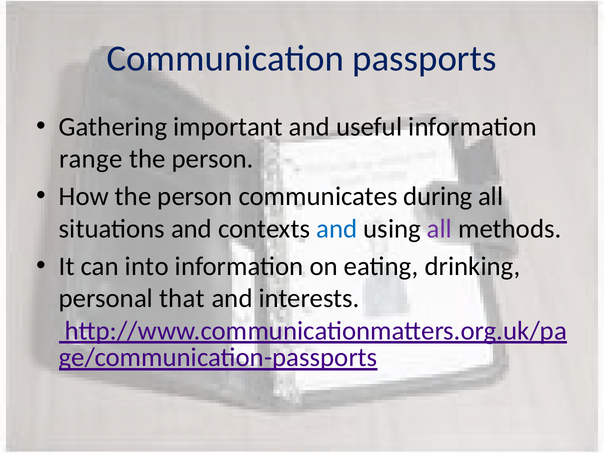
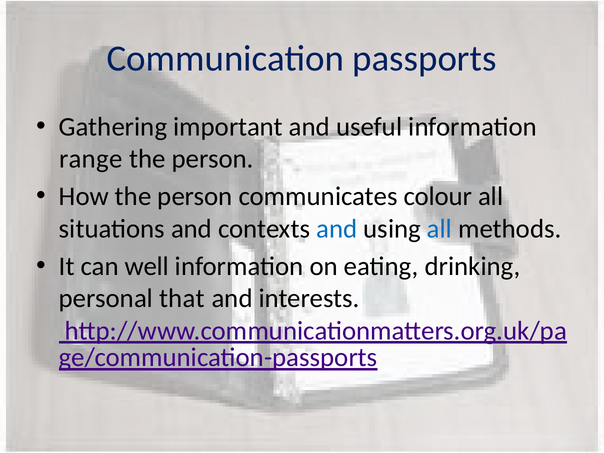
during: during -> colour
all at (440, 229) colour: purple -> blue
into: into -> well
